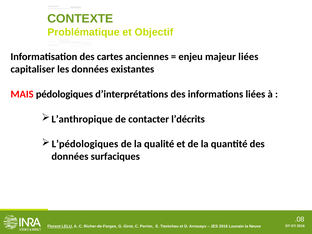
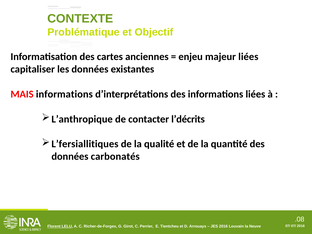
MAIS pédologiques: pédologiques -> informations
L’pédologiques: L’pédologiques -> L’fersiallitiques
surfaciques: surfaciques -> carbonatés
